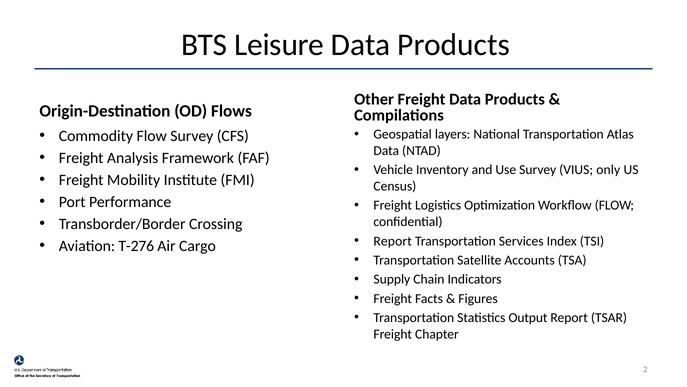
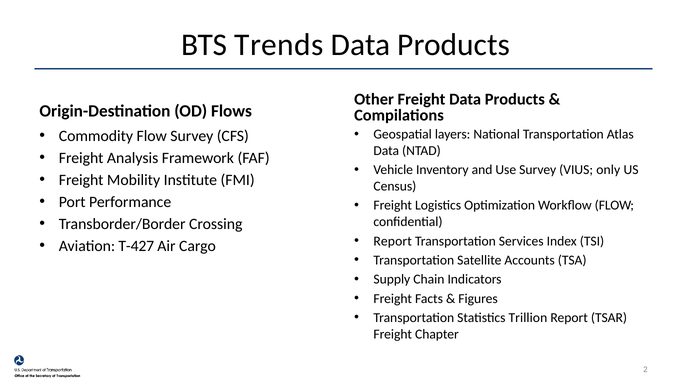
Leisure: Leisure -> Trends
T-276: T-276 -> T-427
Output: Output -> Trillion
